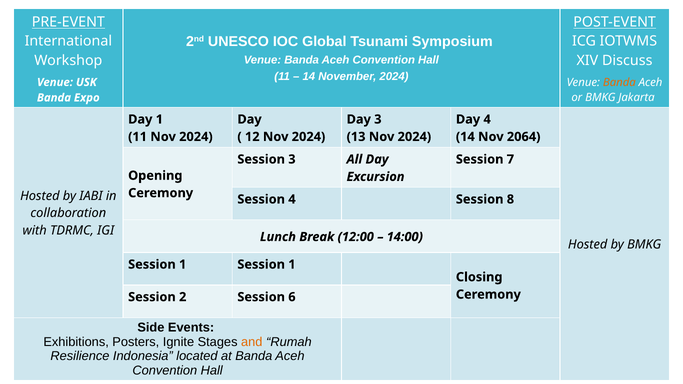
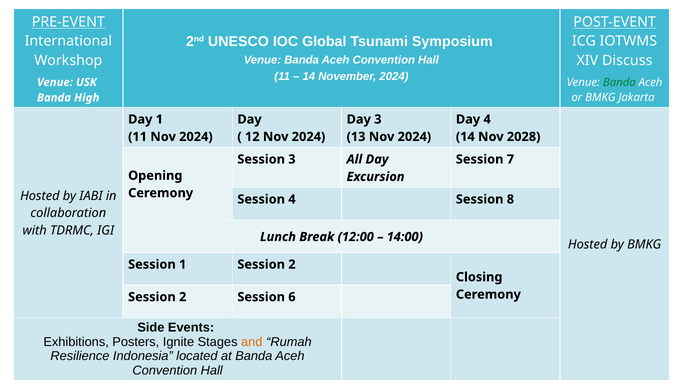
Banda at (619, 82) colour: orange -> green
Expo: Expo -> High
2064: 2064 -> 2028
1 Session 1: 1 -> 2
